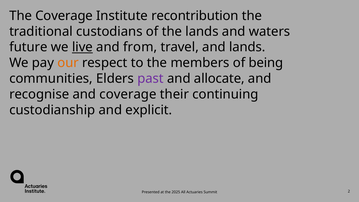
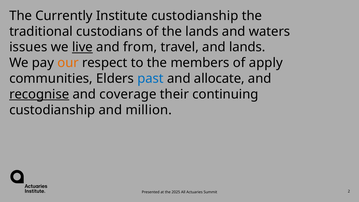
The Coverage: Coverage -> Currently
Institute recontribution: recontribution -> custodianship
future: future -> issues
being: being -> apply
past colour: purple -> blue
recognise underline: none -> present
explicit: explicit -> million
